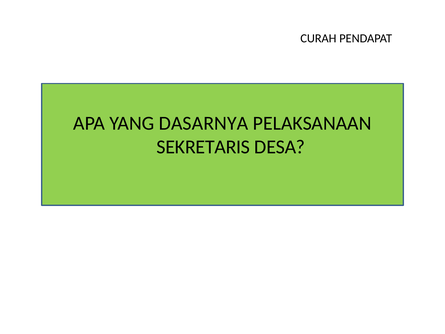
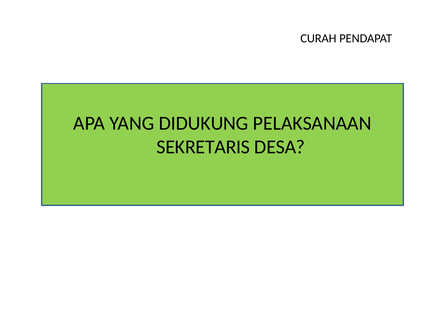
DASARNYA: DASARNYA -> DIDUKUNG
